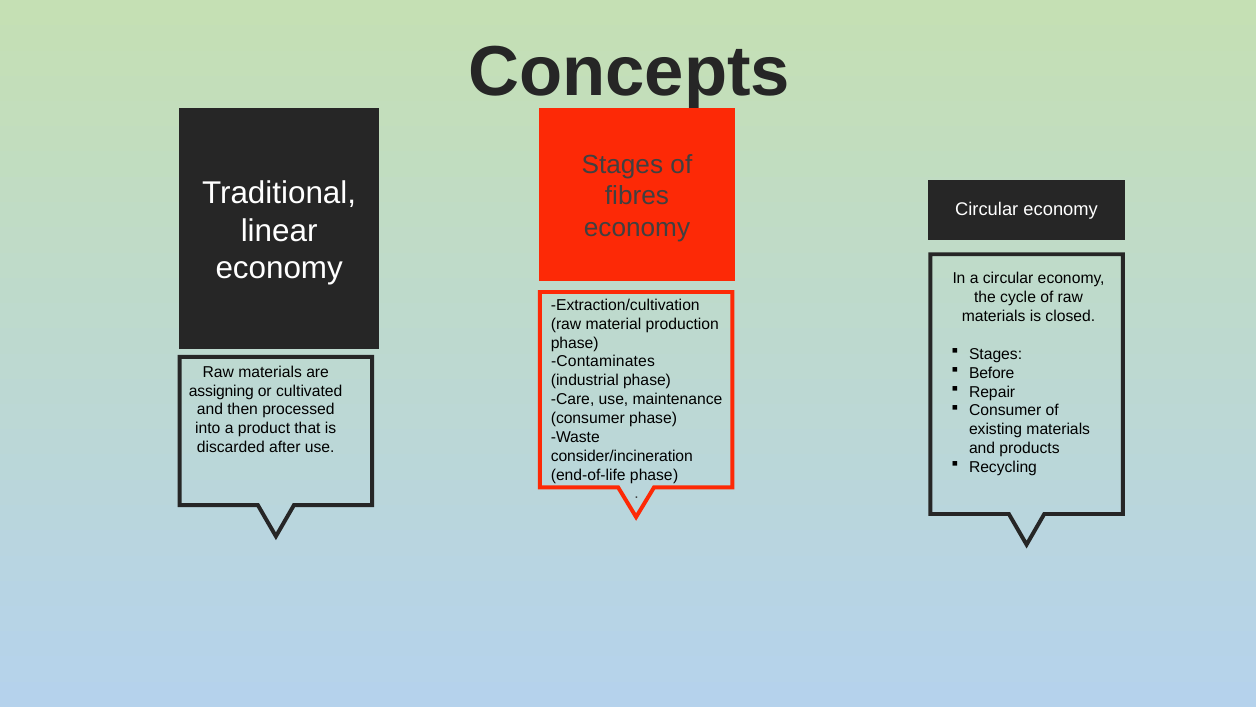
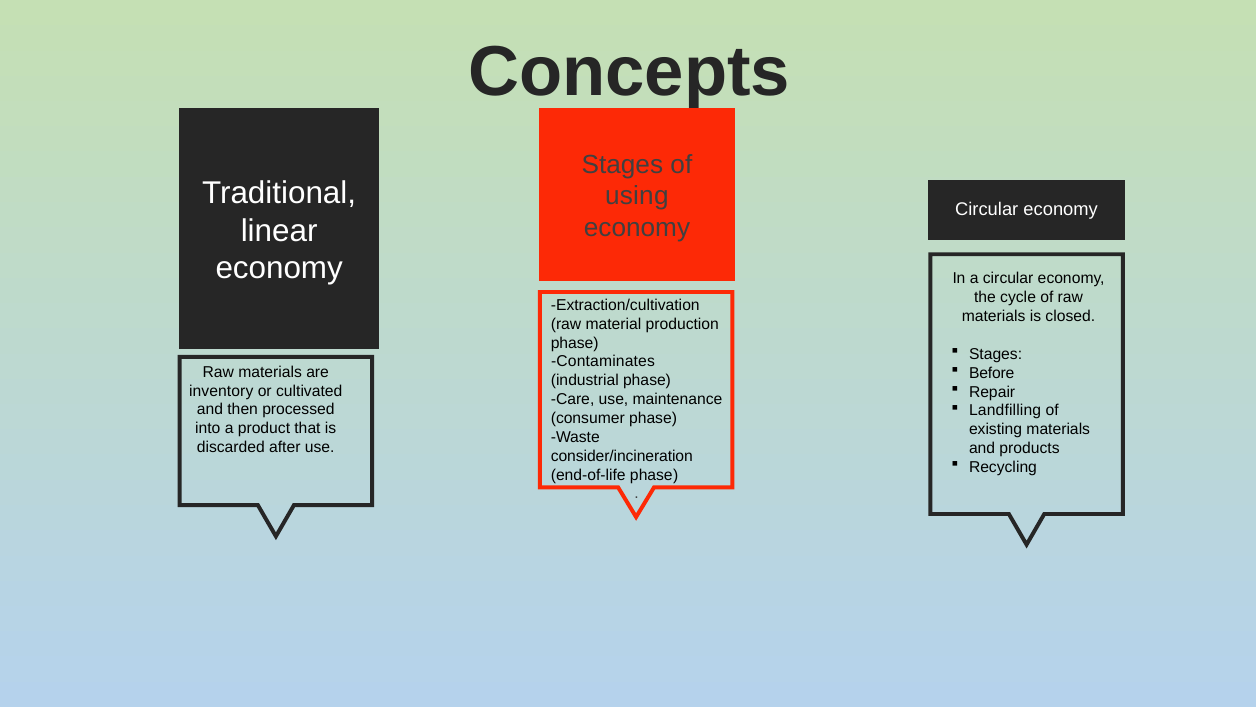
fibres: fibres -> using
assigning: assigning -> inventory
Consumer at (1005, 410): Consumer -> Landfilling
